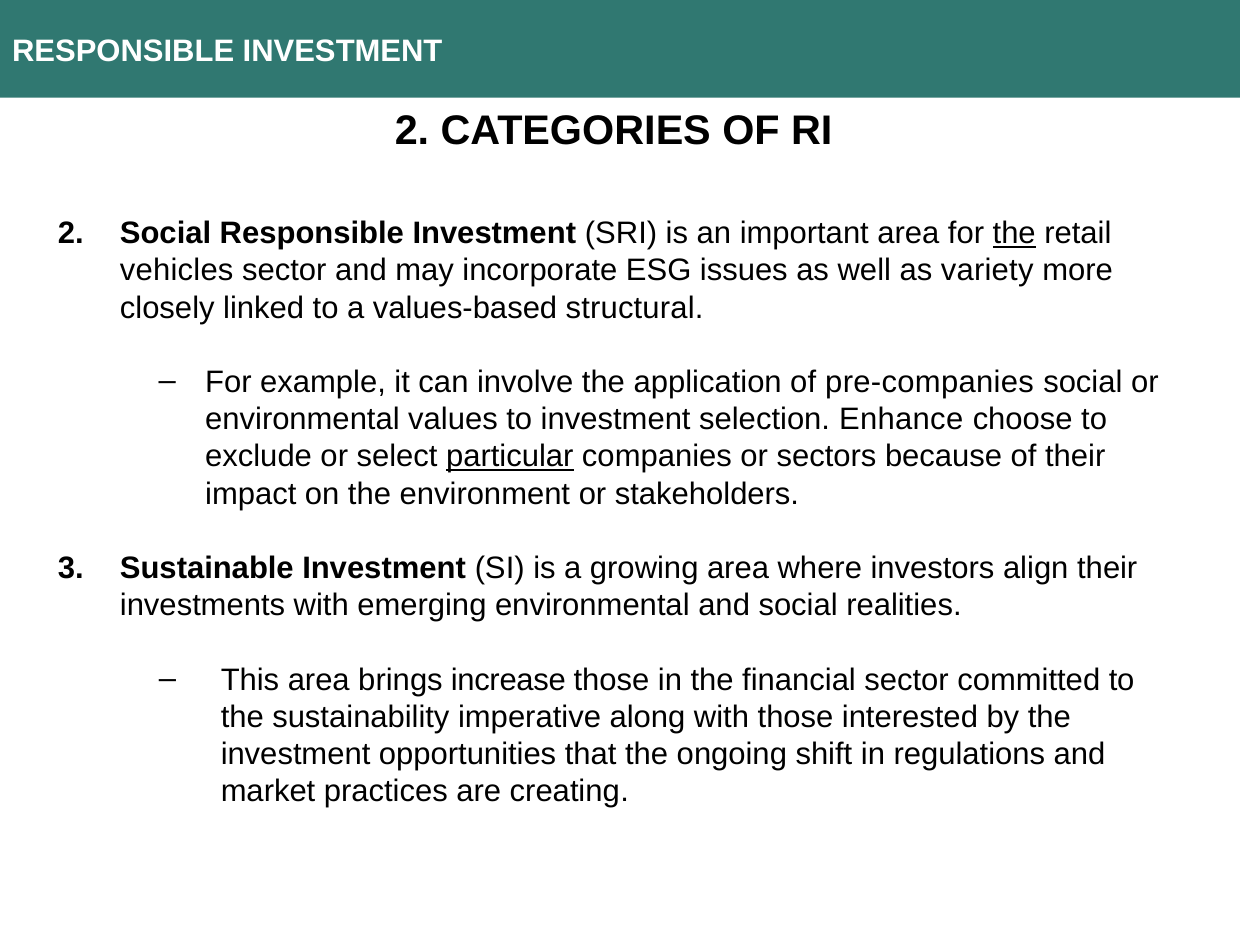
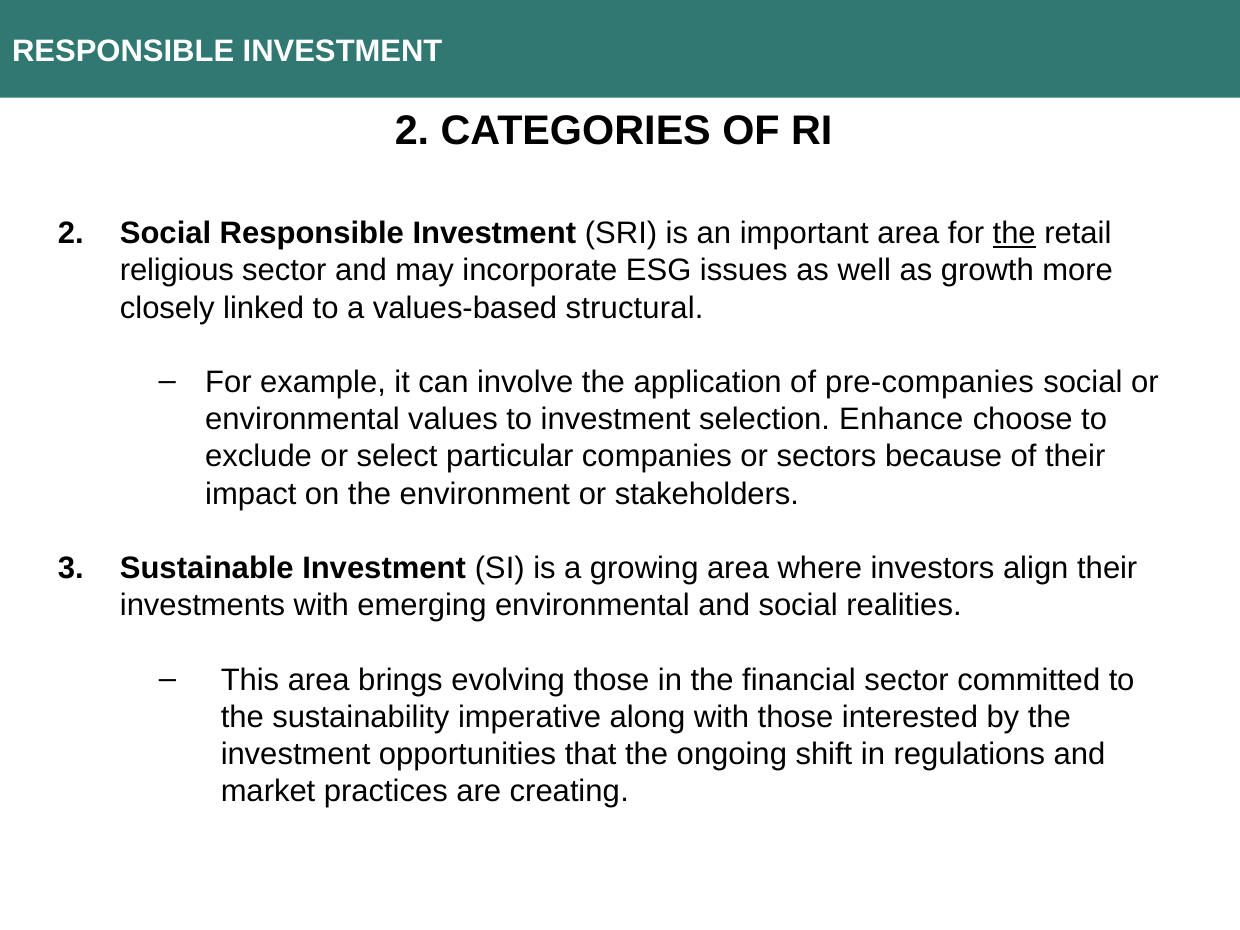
vehicles: vehicles -> religious
variety: variety -> growth
particular underline: present -> none
increase: increase -> evolving
